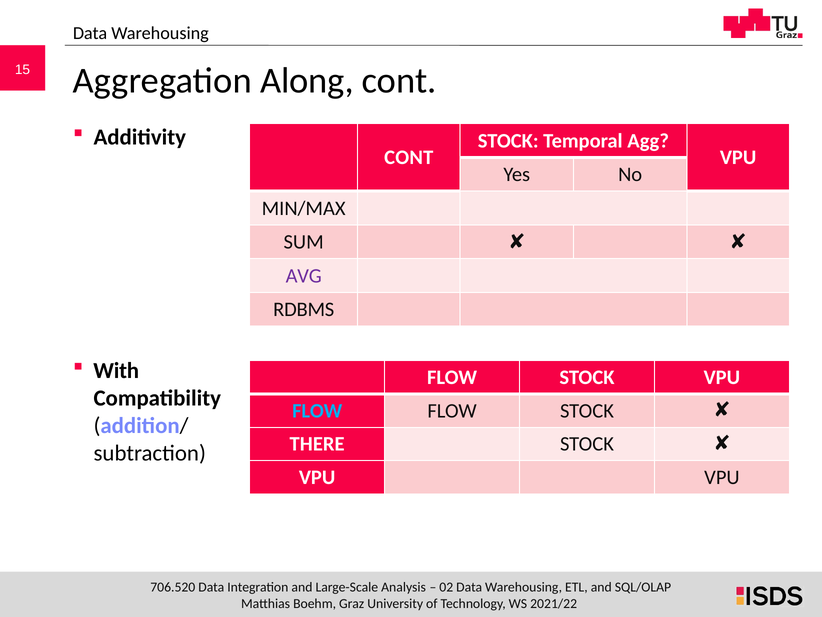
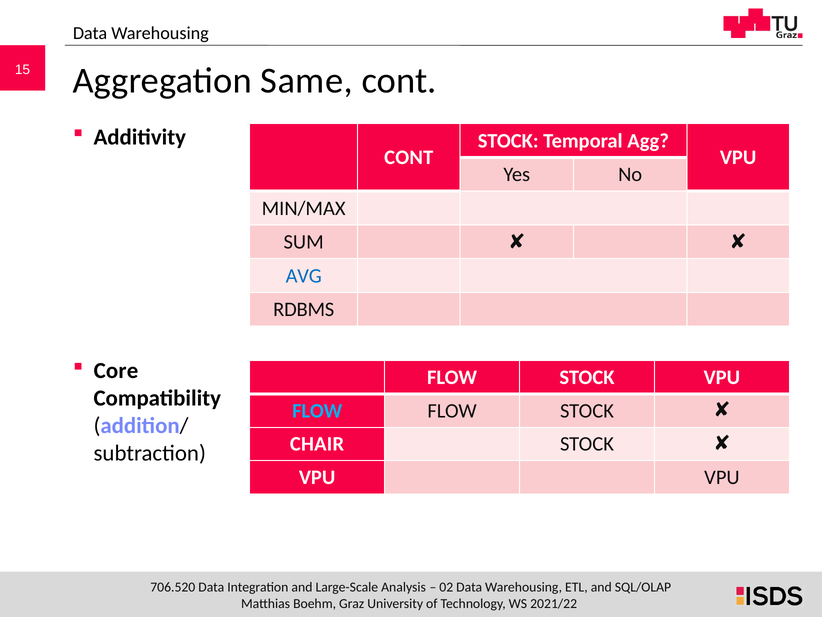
Along: Along -> Same
AVG colour: purple -> blue
With: With -> Core
THERE: THERE -> CHAIR
